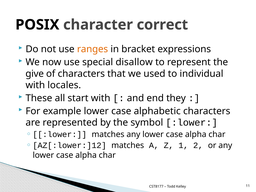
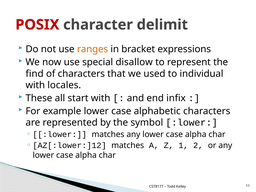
POSIX colour: black -> red
correct: correct -> delimit
give: give -> find
they: they -> infix
